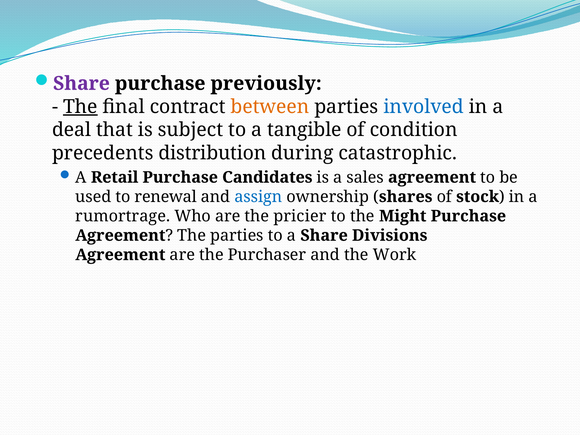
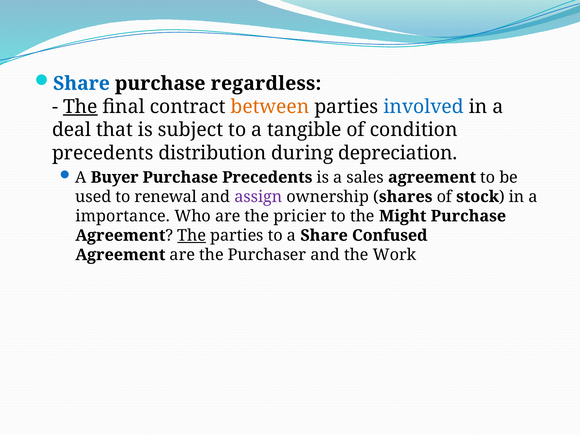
Share at (81, 83) colour: purple -> blue
previously: previously -> regardless
catastrophic: catastrophic -> depreciation
Retail: Retail -> Buyer
Purchase Candidates: Candidates -> Precedents
assign colour: blue -> purple
rumortrage: rumortrage -> importance
The at (192, 235) underline: none -> present
Divisions: Divisions -> Confused
